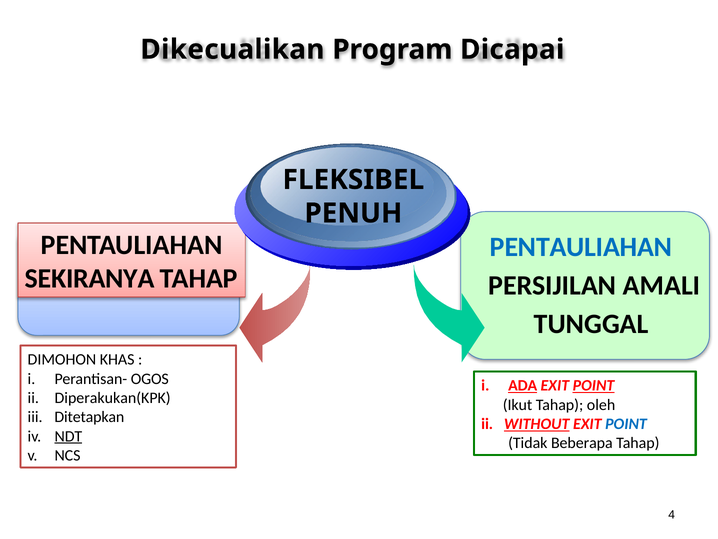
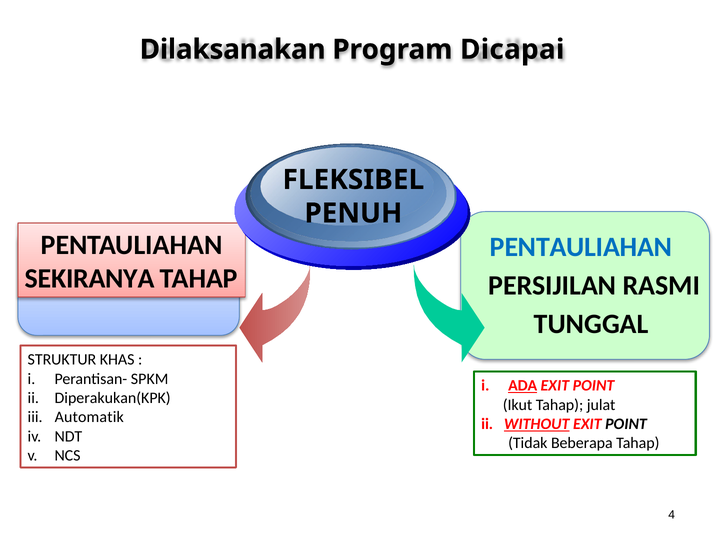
Dikecualikan: Dikecualikan -> Dilaksanakan
AMALI: AMALI -> RASMI
DIMOHON: DIMOHON -> STRUKTUR
OGOS: OGOS -> SPKM
POINT at (594, 385) underline: present -> none
oleh: oleh -> julat
Ditetapkan: Ditetapkan -> Automatik
POINT at (626, 424) colour: blue -> black
NDT underline: present -> none
